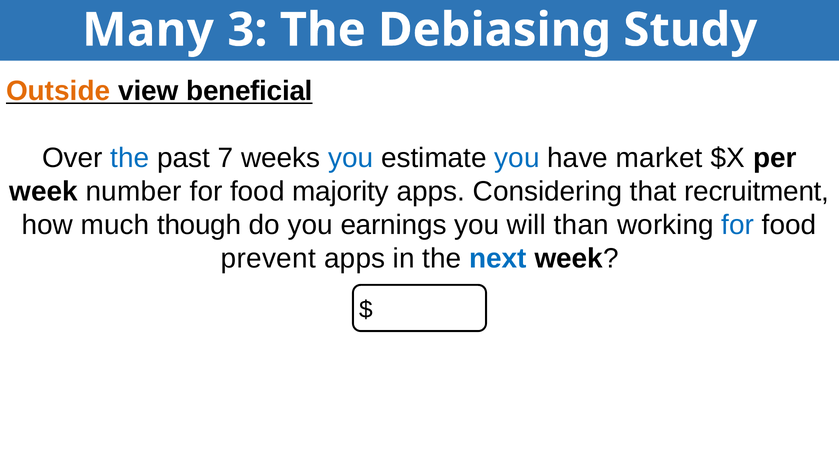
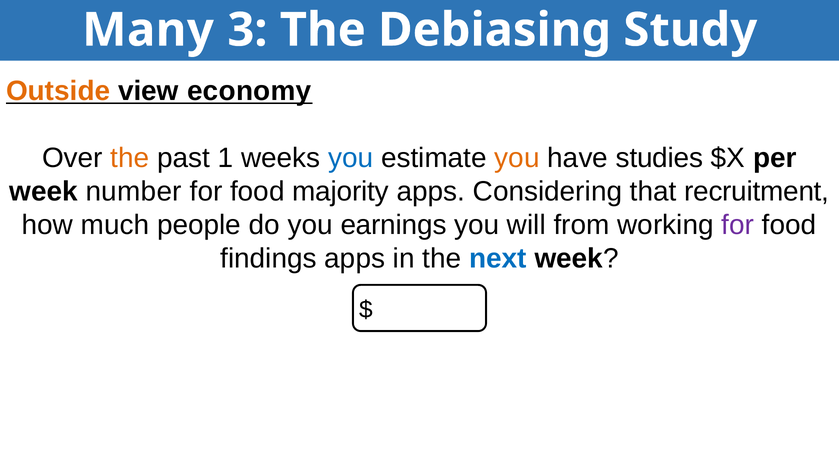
beneficial: beneficial -> economy
the at (130, 158) colour: blue -> orange
7: 7 -> 1
you at (517, 158) colour: blue -> orange
market: market -> studies
though: though -> people
than: than -> from
for at (738, 225) colour: blue -> purple
prevent: prevent -> findings
